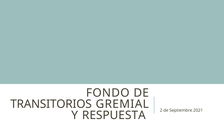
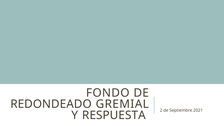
TRANSITORIOS: TRANSITORIOS -> REDONDEADO
